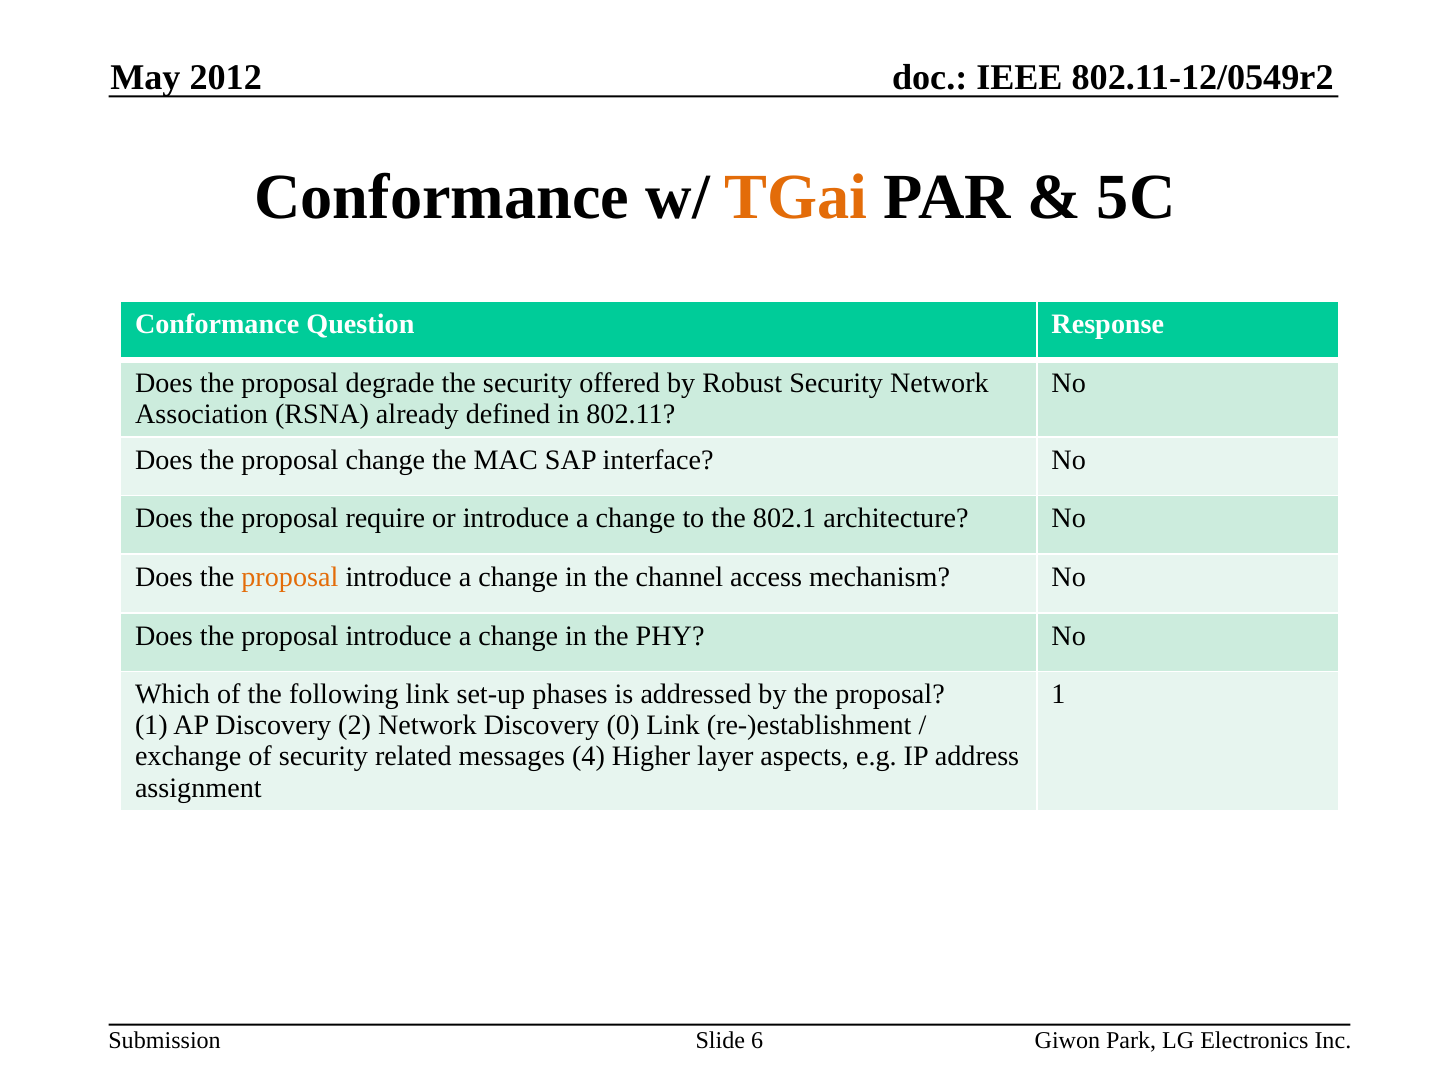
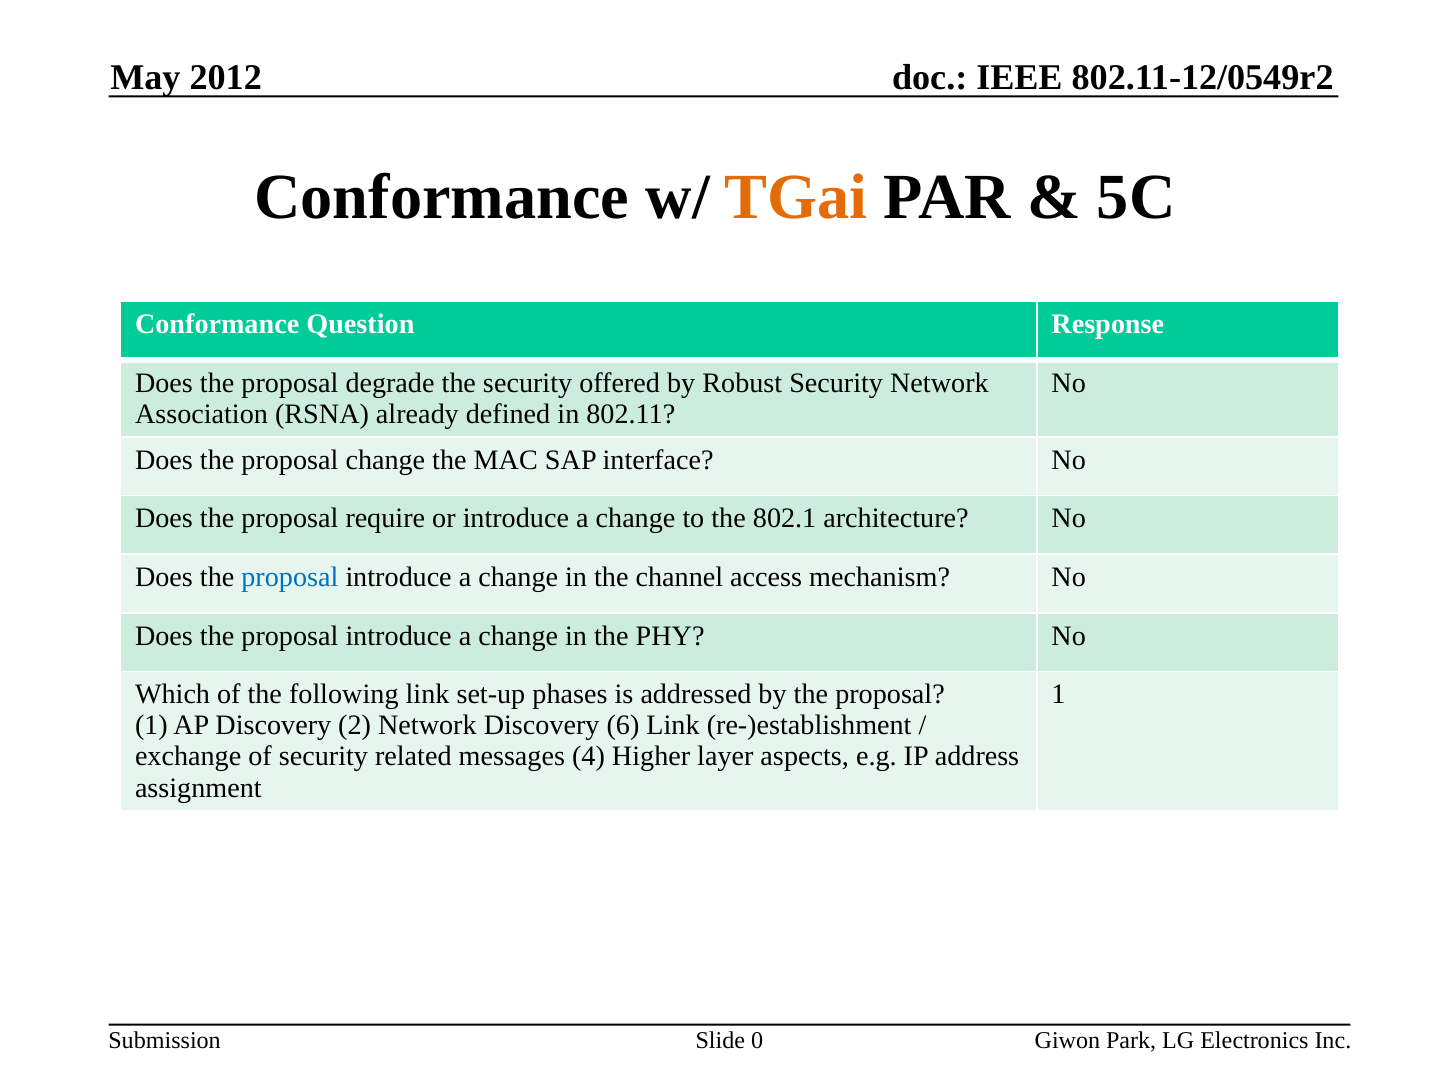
proposal at (290, 577) colour: orange -> blue
0: 0 -> 6
6: 6 -> 0
